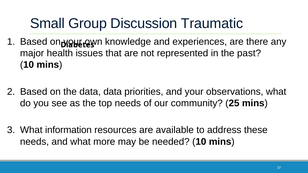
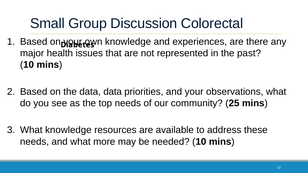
Traumatic: Traumatic -> Colorectal
What information: information -> knowledge
